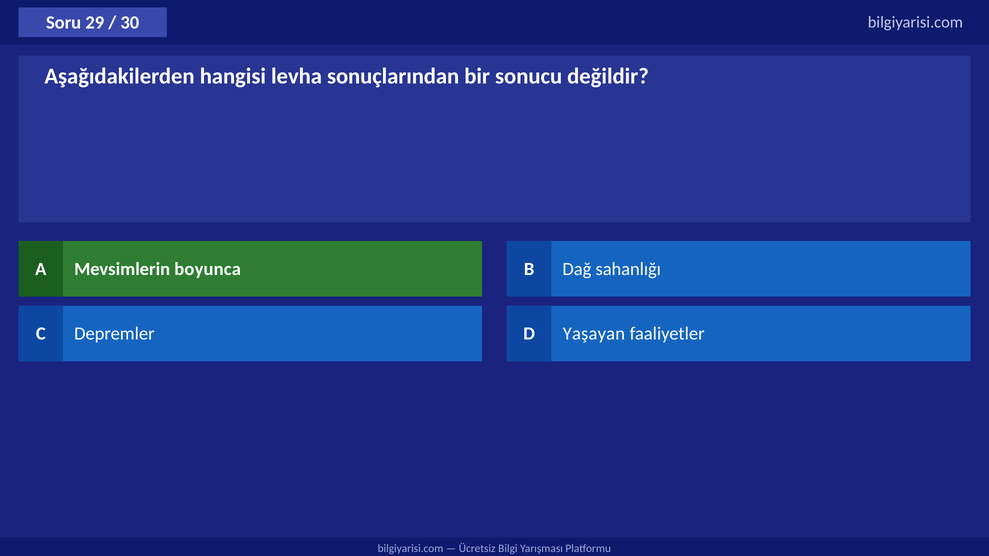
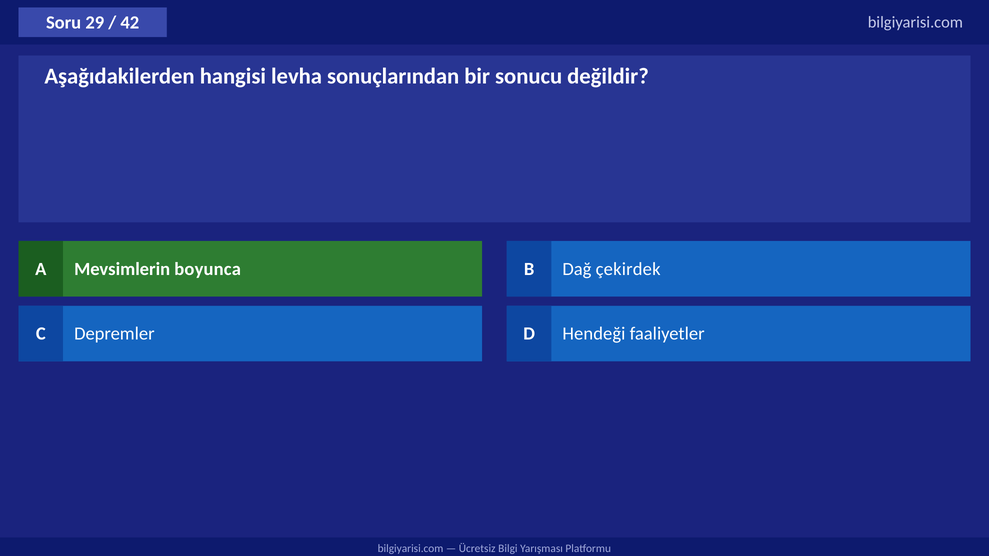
30: 30 -> 42
sahanlığı: sahanlığı -> çekirdek
Yaşayan: Yaşayan -> Hendeği
